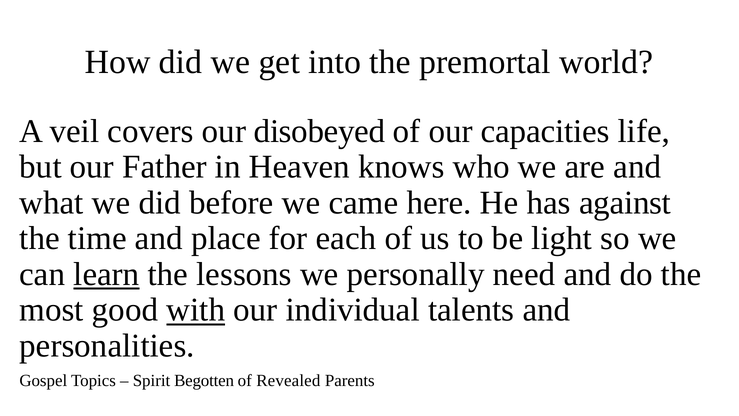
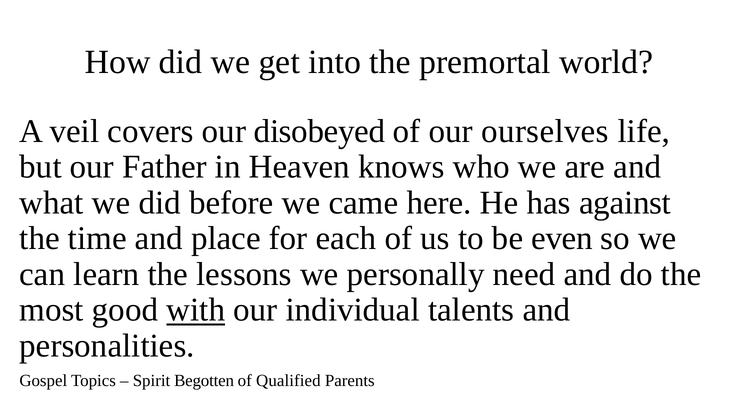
capacities: capacities -> ourselves
light: light -> even
learn underline: present -> none
Revealed: Revealed -> Qualified
